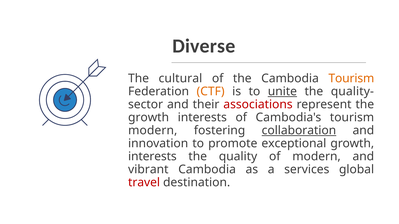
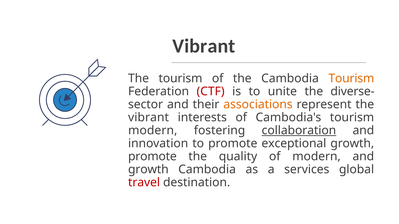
Diverse at (204, 46): Diverse -> Vibrant
The cultural: cultural -> tourism
CTF colour: orange -> red
unite underline: present -> none
quality-: quality- -> diverse-
associations colour: red -> orange
growth at (149, 118): growth -> vibrant
interests at (152, 157): interests -> promote
vibrant at (148, 170): vibrant -> growth
